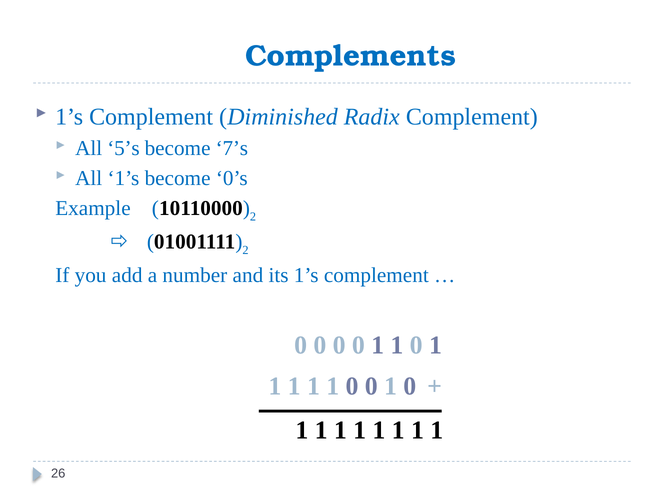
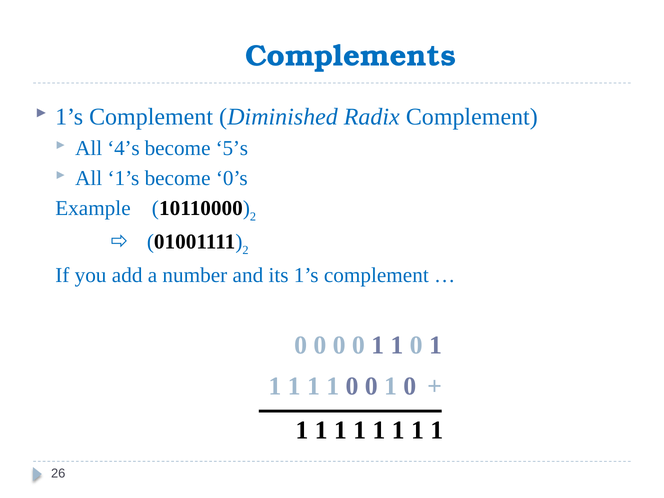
5’s: 5’s -> 4’s
7’s: 7’s -> 5’s
